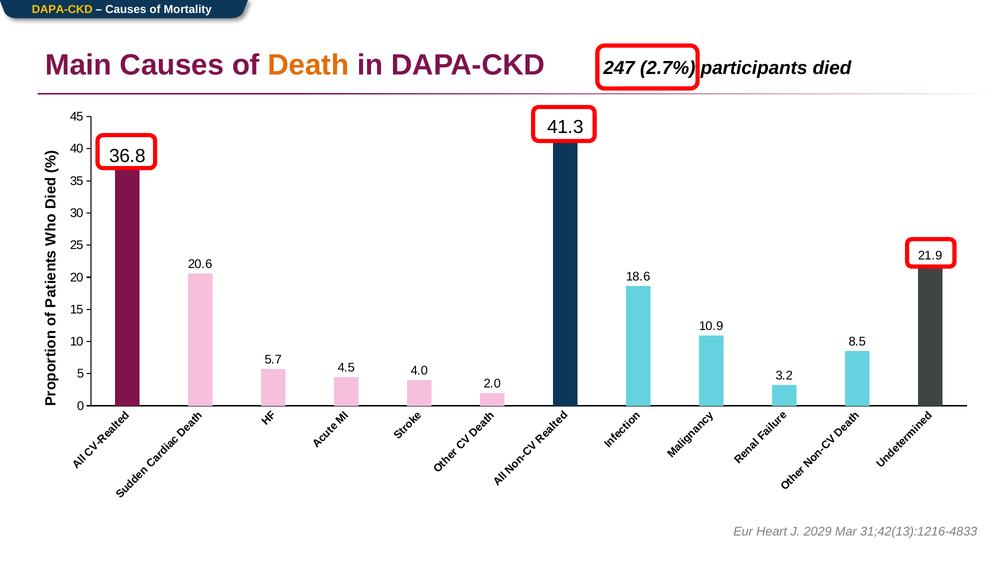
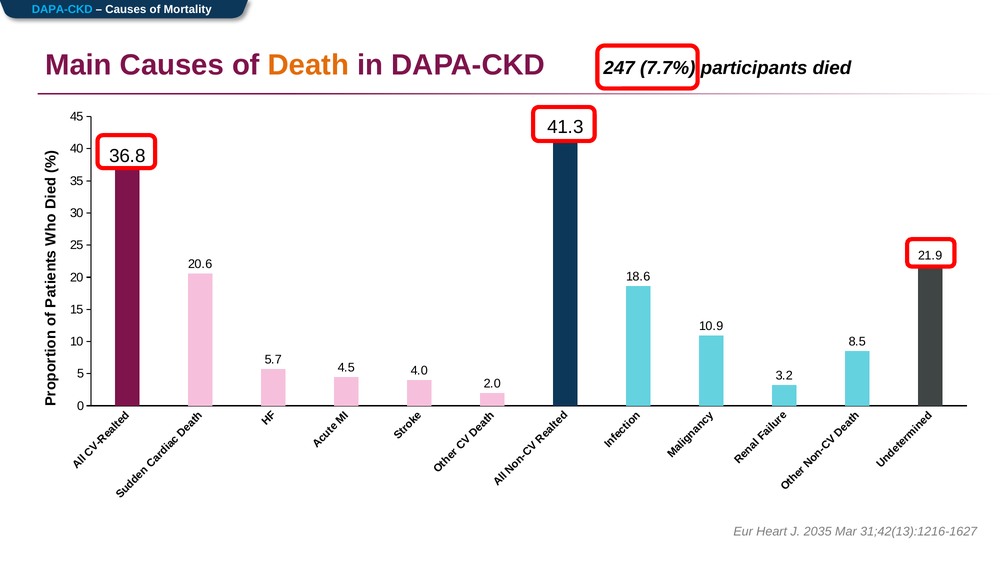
DAPA-CKD at (62, 9) colour: yellow -> light blue
2.7%: 2.7% -> 7.7%
2029: 2029 -> 2035
31;42(13):1216-4833: 31;42(13):1216-4833 -> 31;42(13):1216-1627
